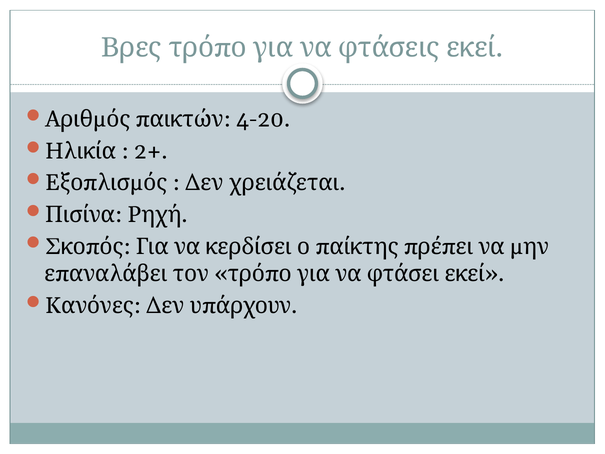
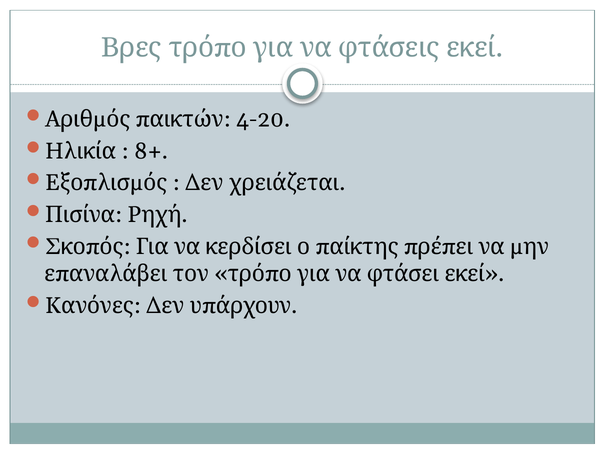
2+: 2+ -> 8+
